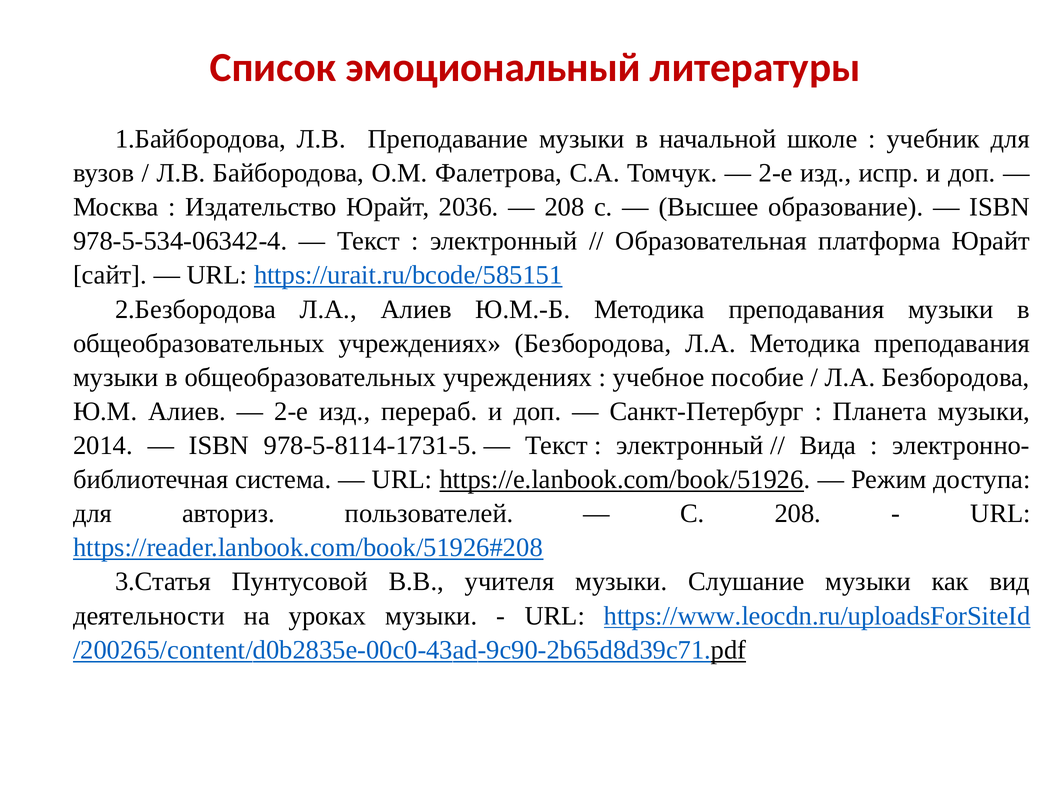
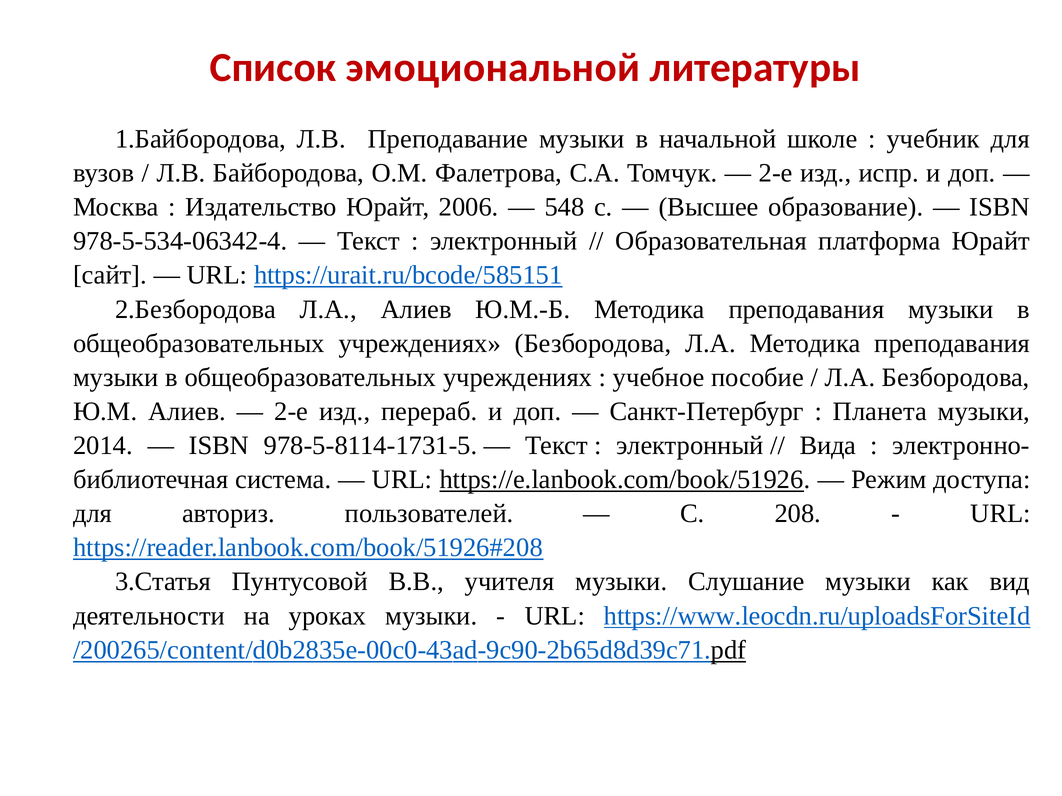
эмоциональный: эмоциональный -> эмоциональной
2036: 2036 -> 2006
208 at (565, 207): 208 -> 548
